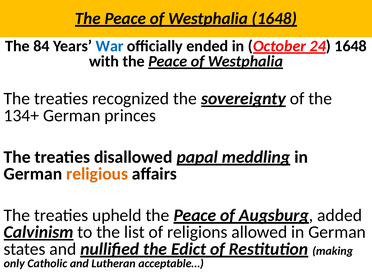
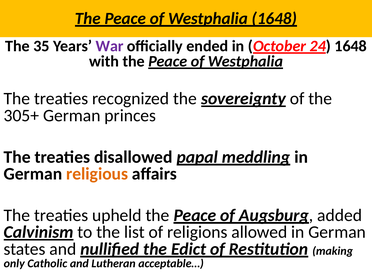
84: 84 -> 35
War colour: blue -> purple
134+: 134+ -> 305+
